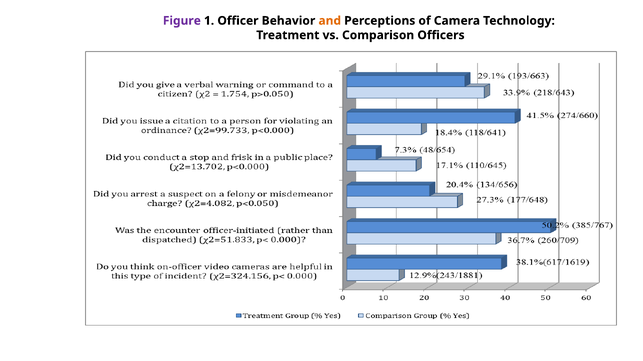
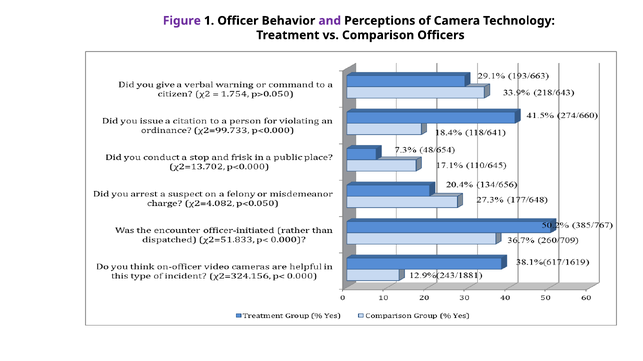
and colour: orange -> purple
